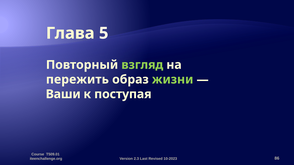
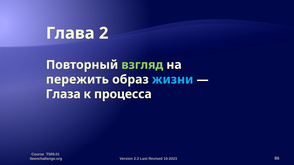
5: 5 -> 2
жизни colour: light green -> light blue
Ваши: Ваши -> Глаза
поступая: поступая -> процесса
